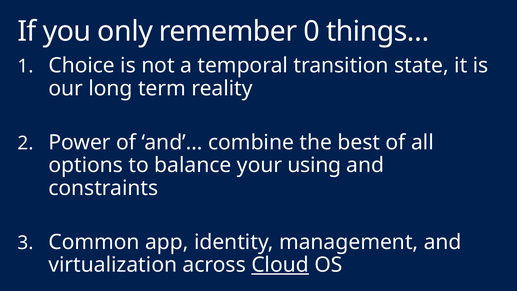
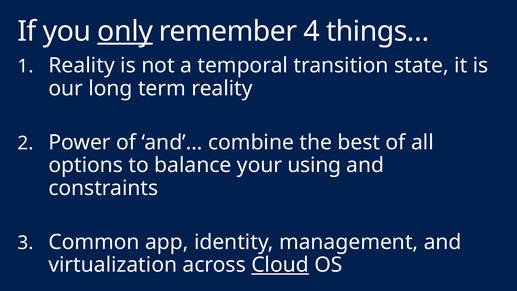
only underline: none -> present
0: 0 -> 4
Choice at (82, 65): Choice -> Reality
